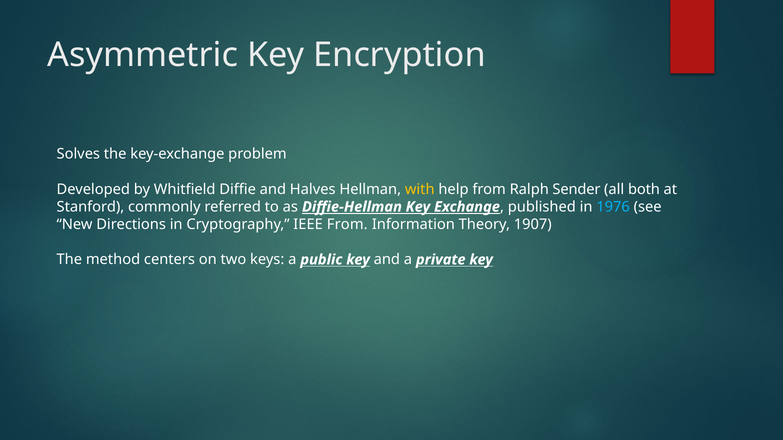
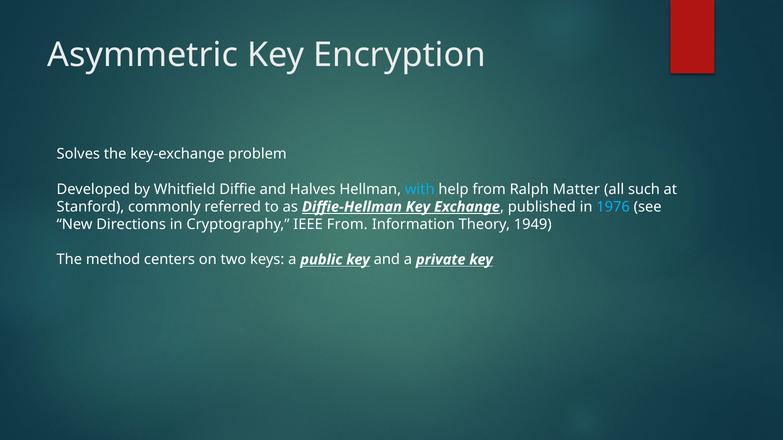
with colour: yellow -> light blue
Sender: Sender -> Matter
both: both -> such
1907: 1907 -> 1949
